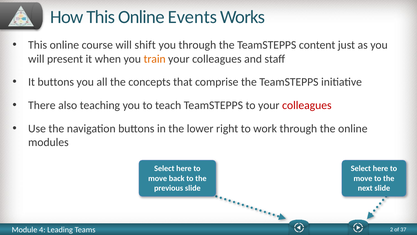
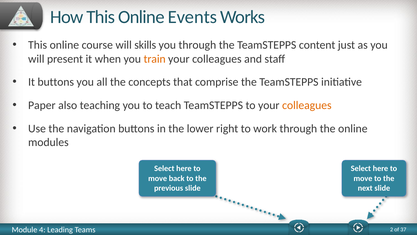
shift: shift -> skills
There: There -> Paper
colleagues at (307, 105) colour: red -> orange
